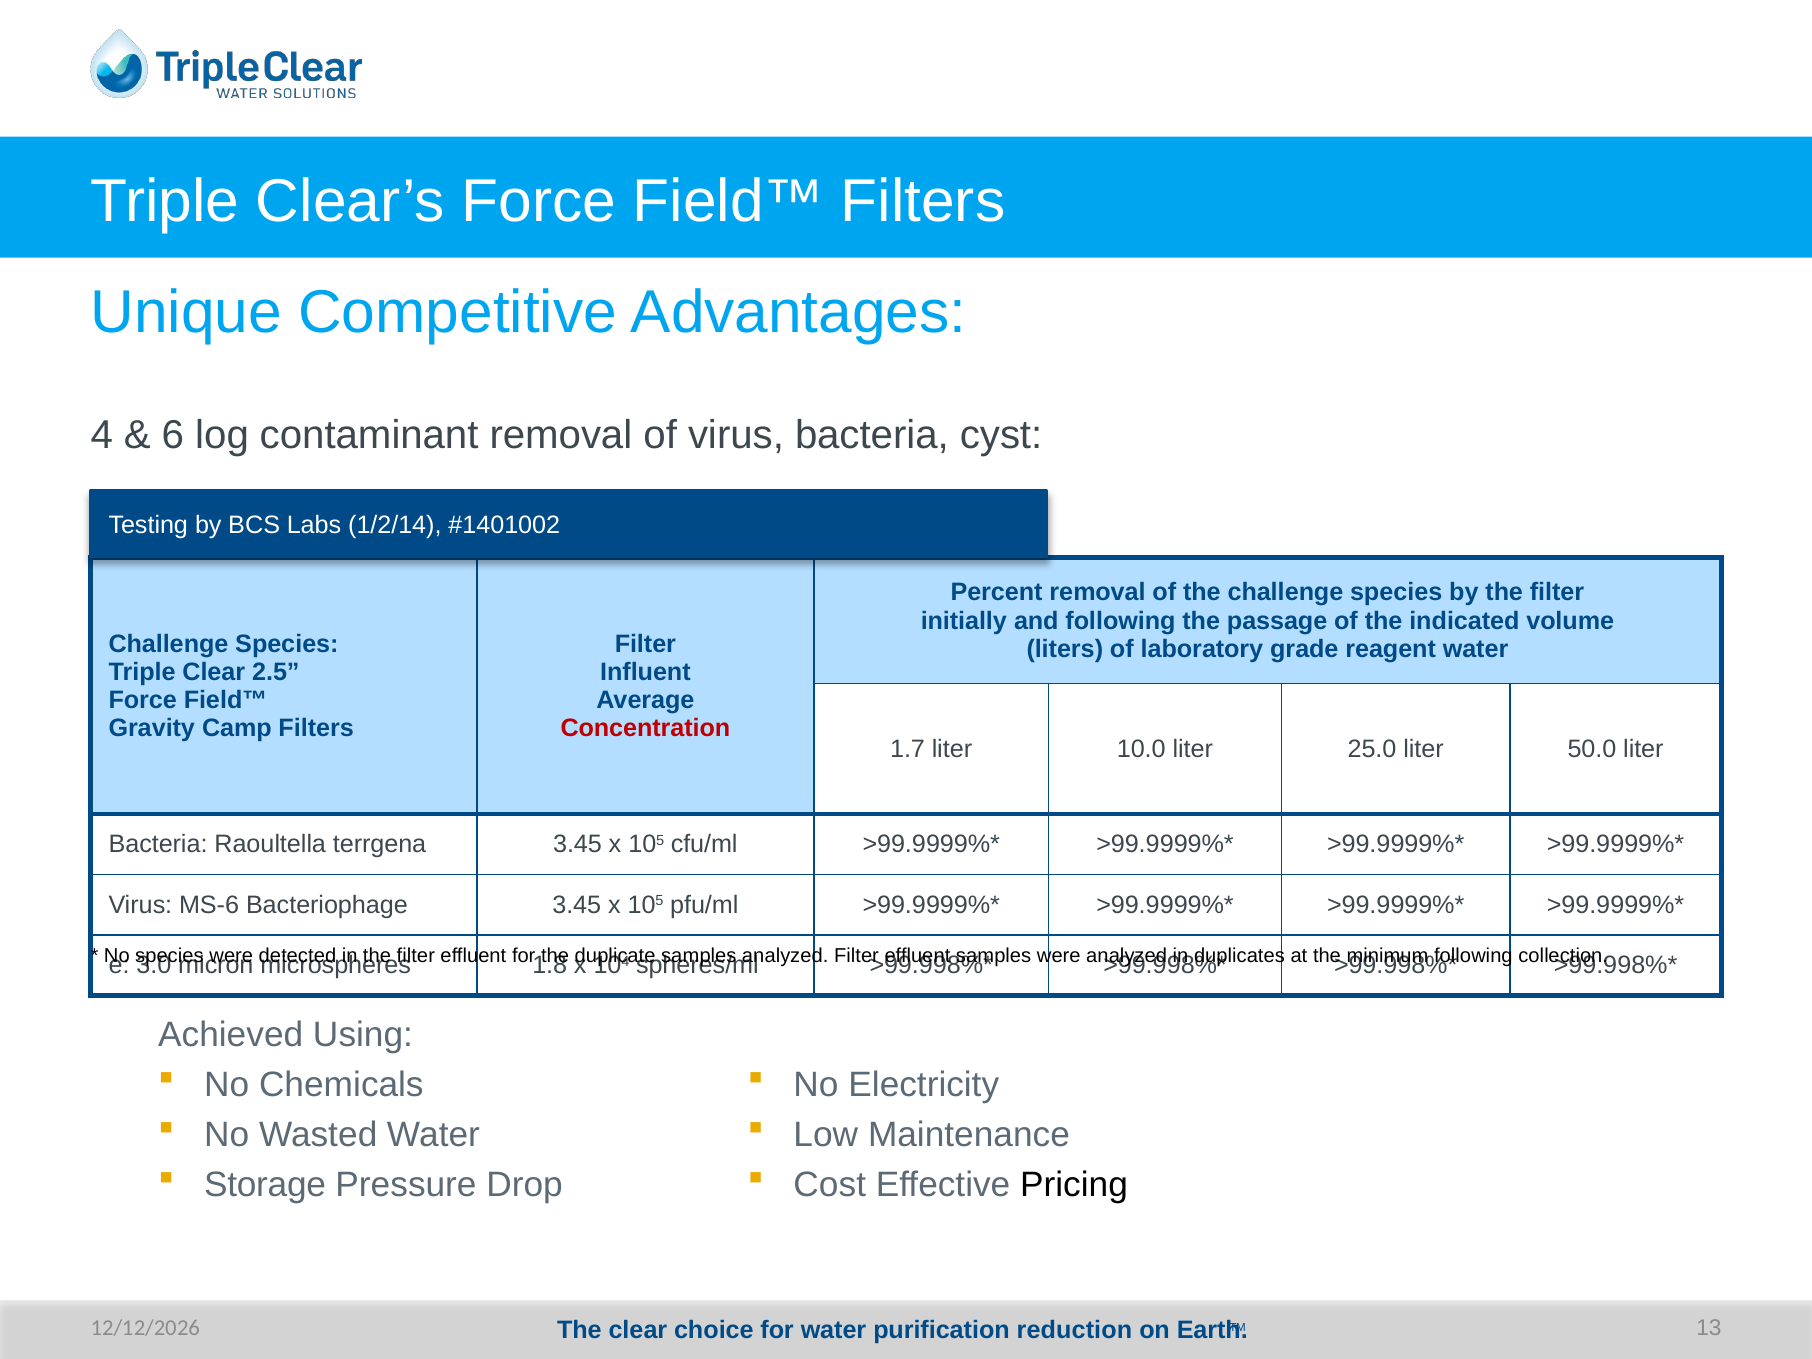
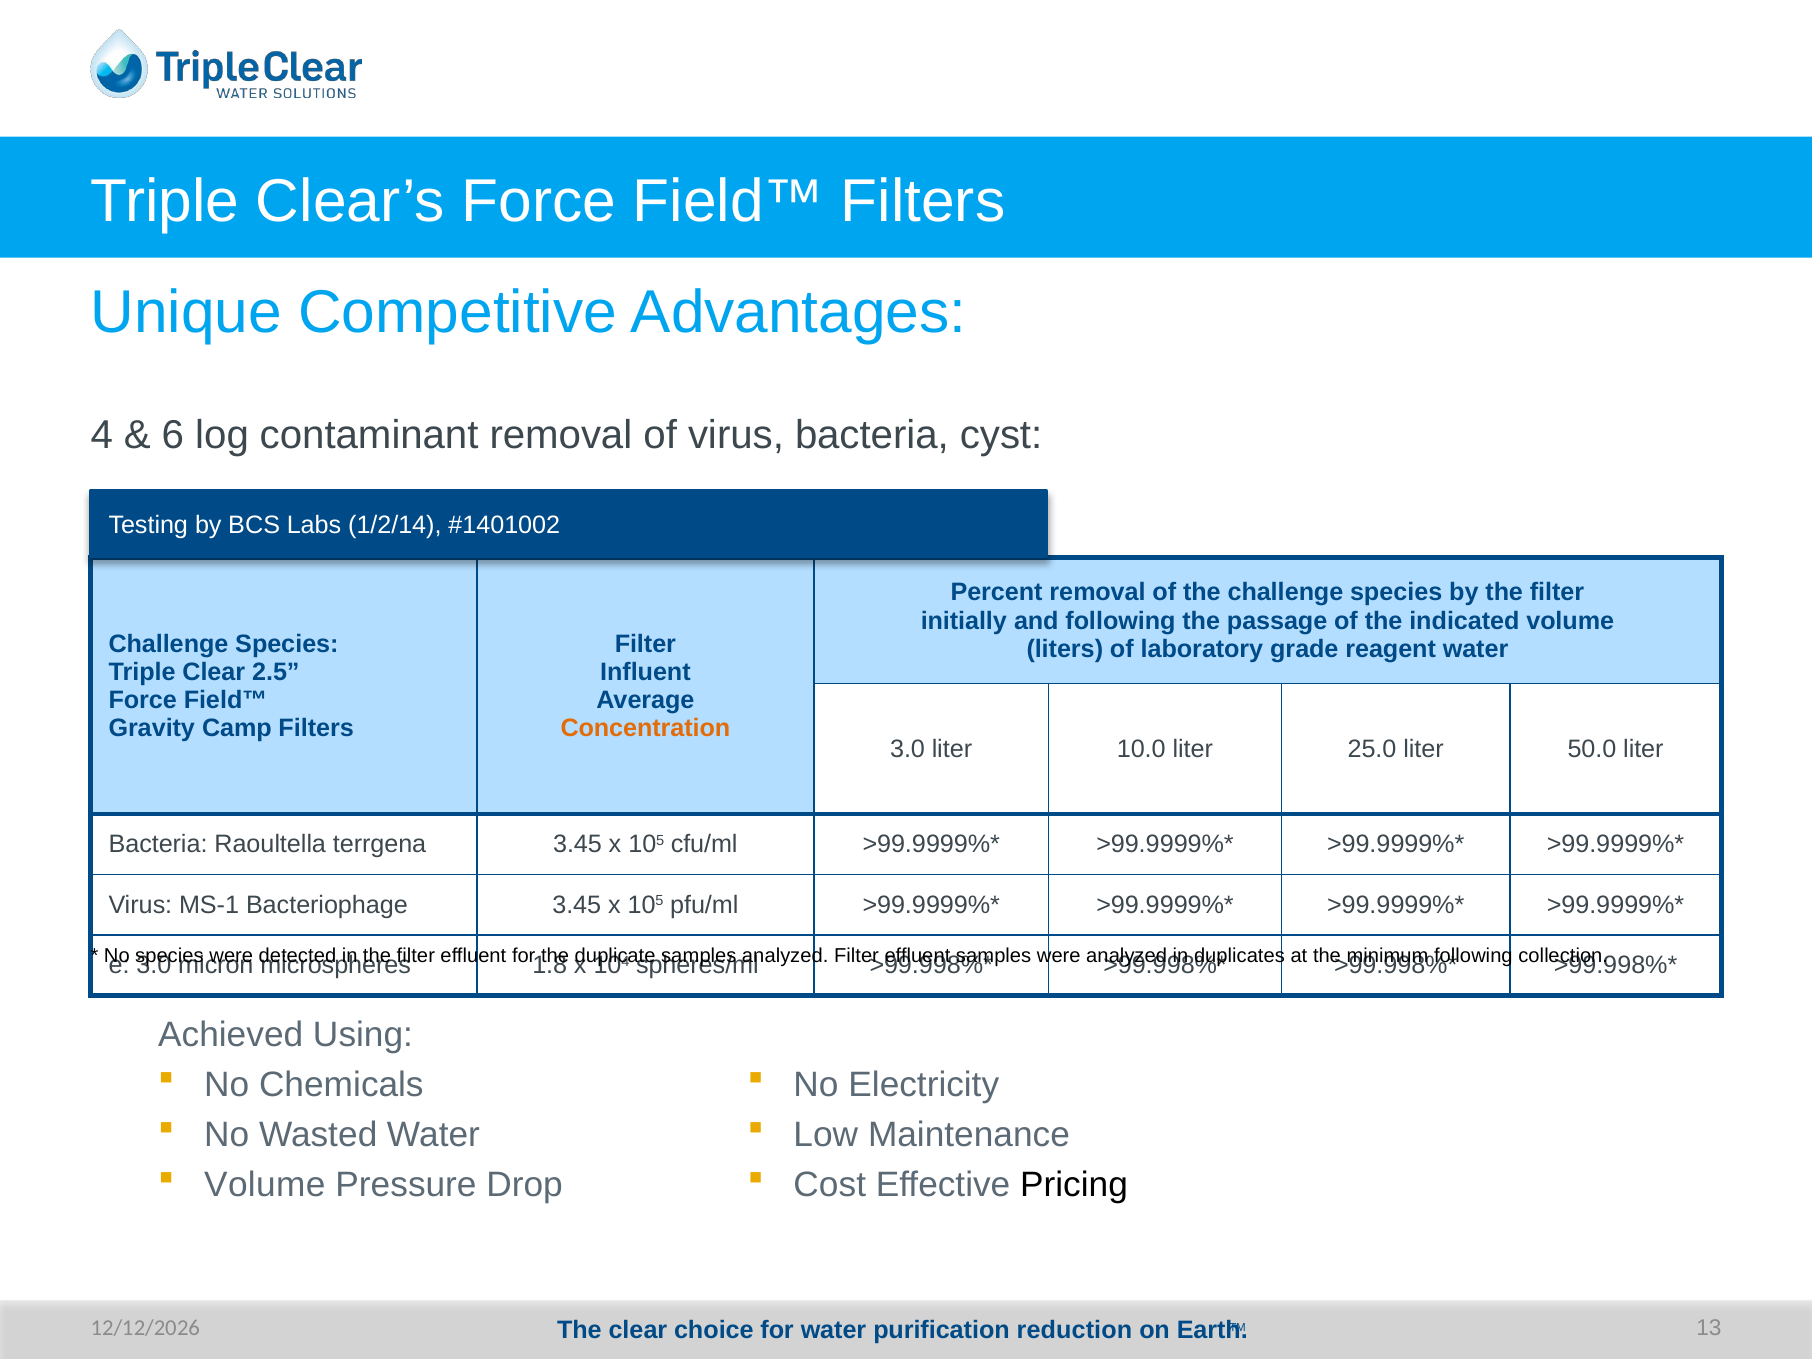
Concentration colour: red -> orange
1.7 at (908, 749): 1.7 -> 3.0
MS-6: MS-6 -> MS-1
Storage at (265, 1185): Storage -> Volume
